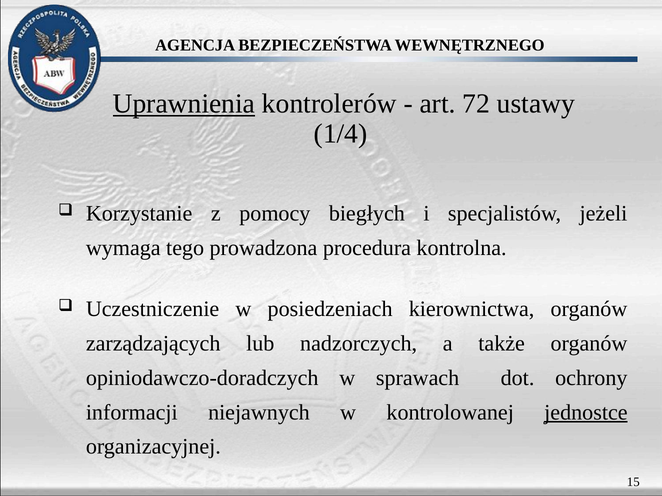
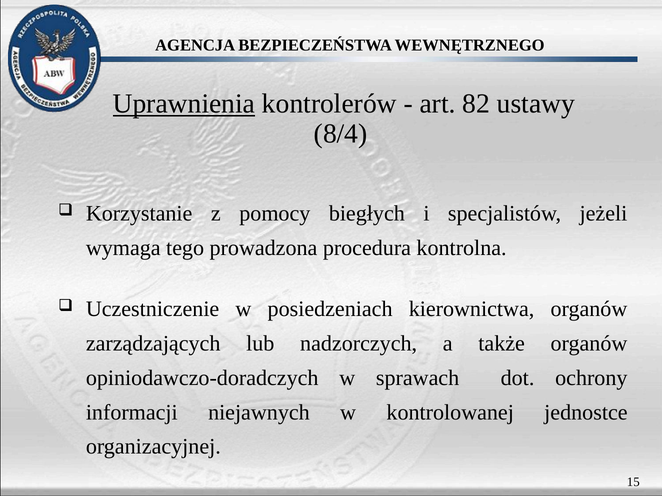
72: 72 -> 82
1/4: 1/4 -> 8/4
jednostce underline: present -> none
